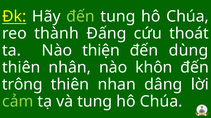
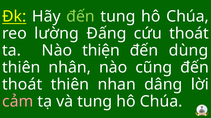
thành: thành -> lường
khôn: khôn -> cũng
trông at (22, 85): trông -> thoát
cảm colour: light green -> pink
